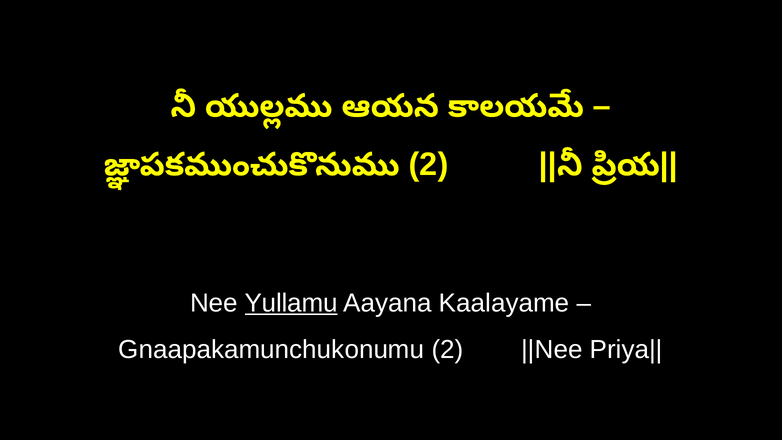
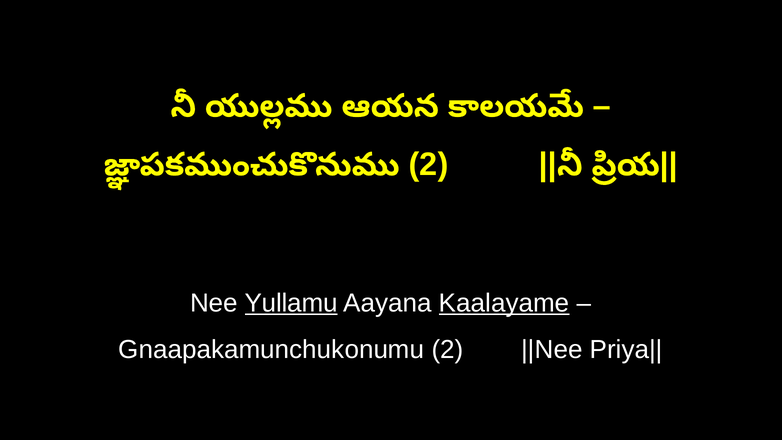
Kaalayame underline: none -> present
